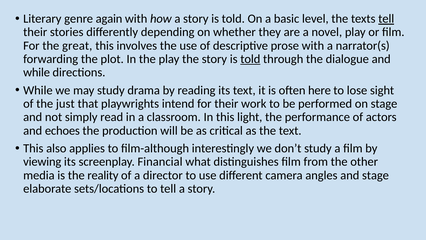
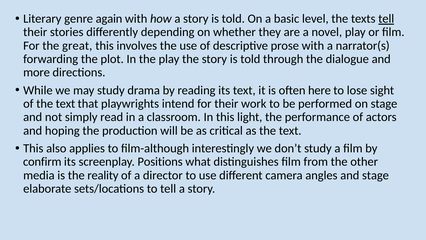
told at (250, 59) underline: present -> none
while at (37, 72): while -> more
of the just: just -> text
echoes: echoes -> hoping
viewing: viewing -> confirm
Financial: Financial -> Positions
